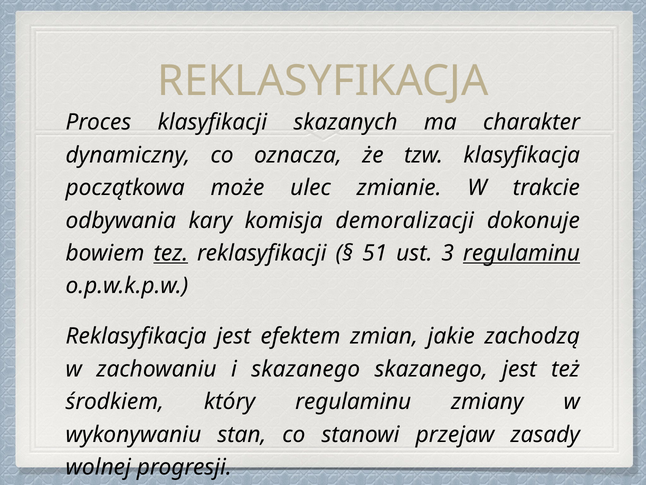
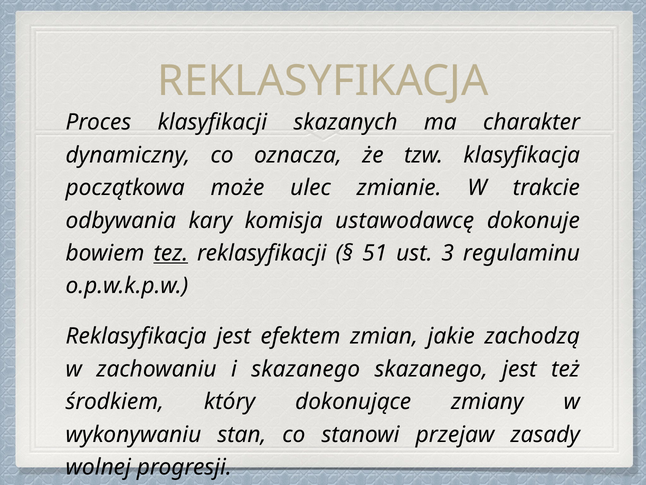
demoralizacji: demoralizacji -> ustawodawcę
regulaminu at (521, 253) underline: present -> none
który regulaminu: regulaminu -> dokonujące
